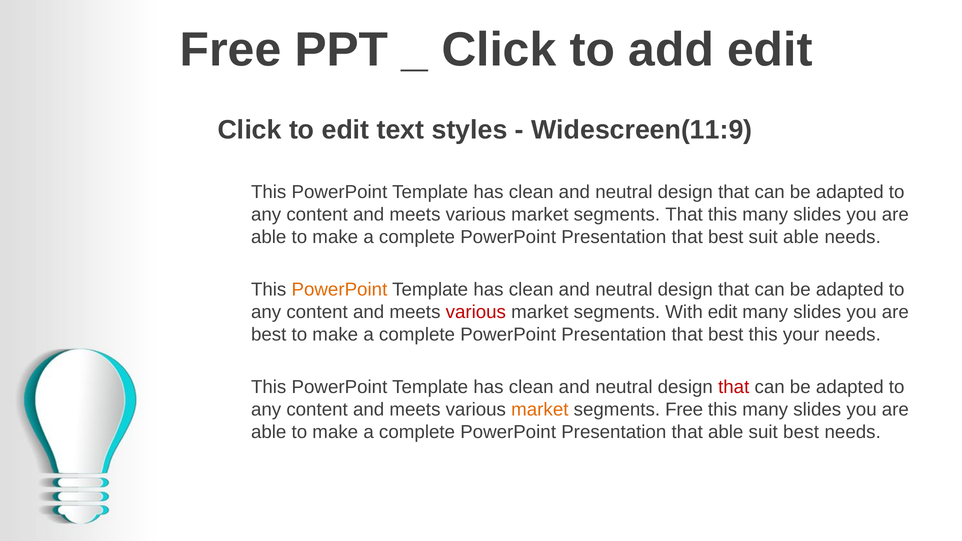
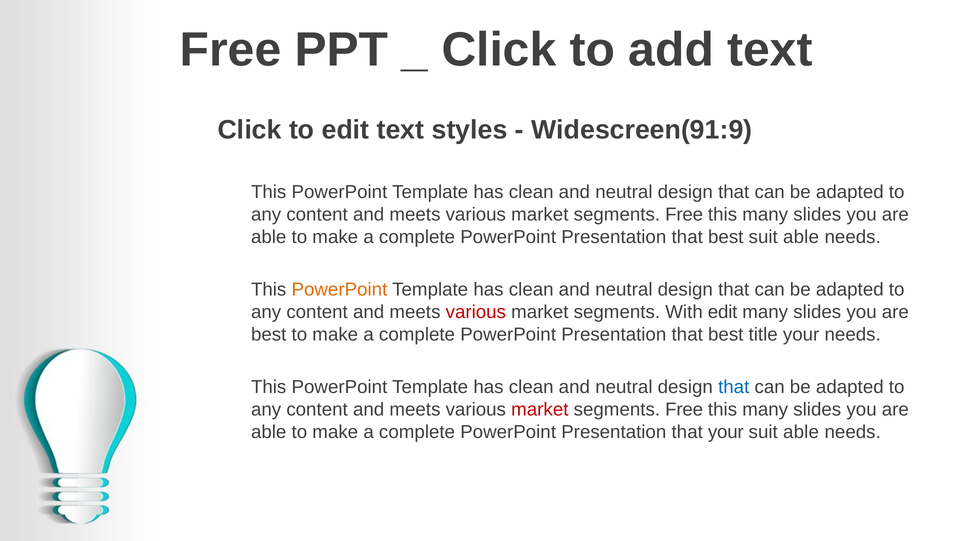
add edit: edit -> text
Widescreen(11:9: Widescreen(11:9 -> Widescreen(91:9
That at (684, 215): That -> Free
best this: this -> title
that at (734, 387) colour: red -> blue
market at (540, 409) colour: orange -> red
that able: able -> your
best at (801, 432): best -> able
